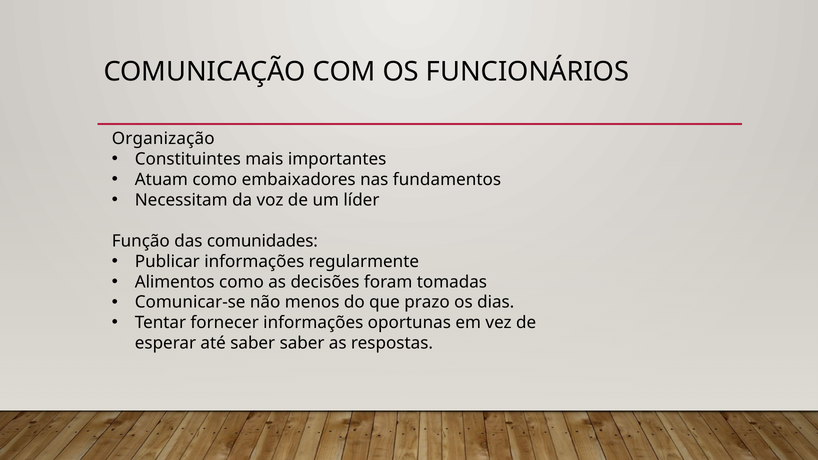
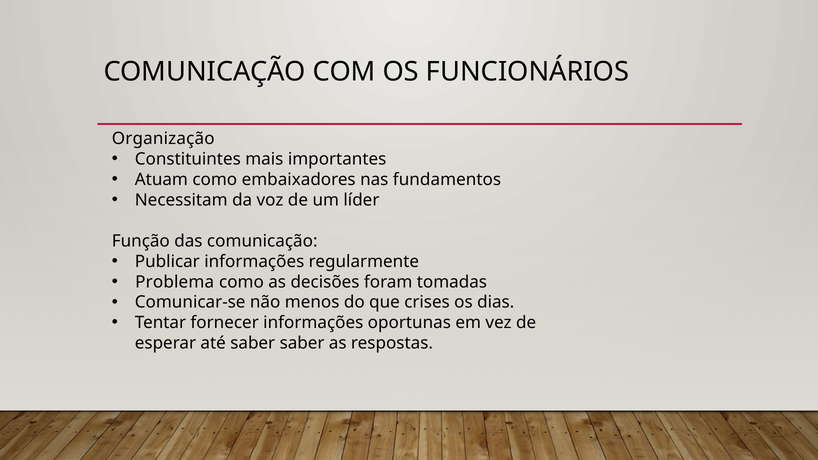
das comunidades: comunidades -> comunicação
Alimentos: Alimentos -> Problema
prazo: prazo -> crises
